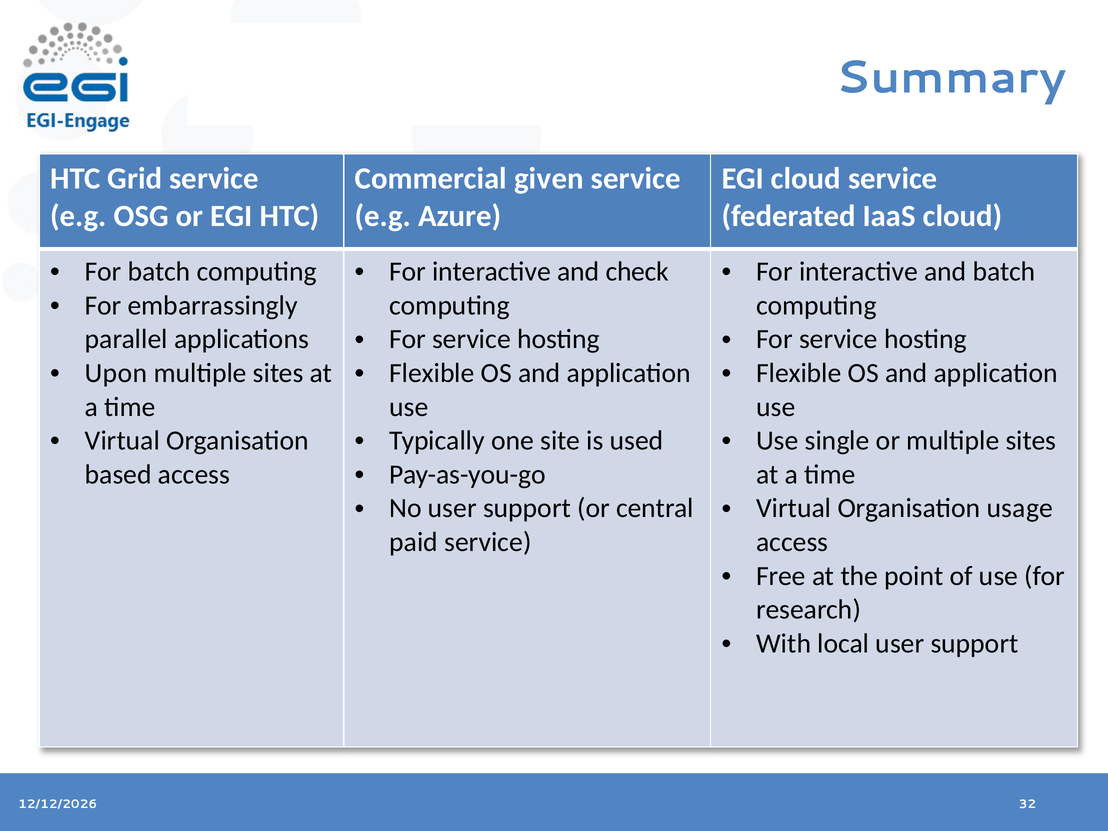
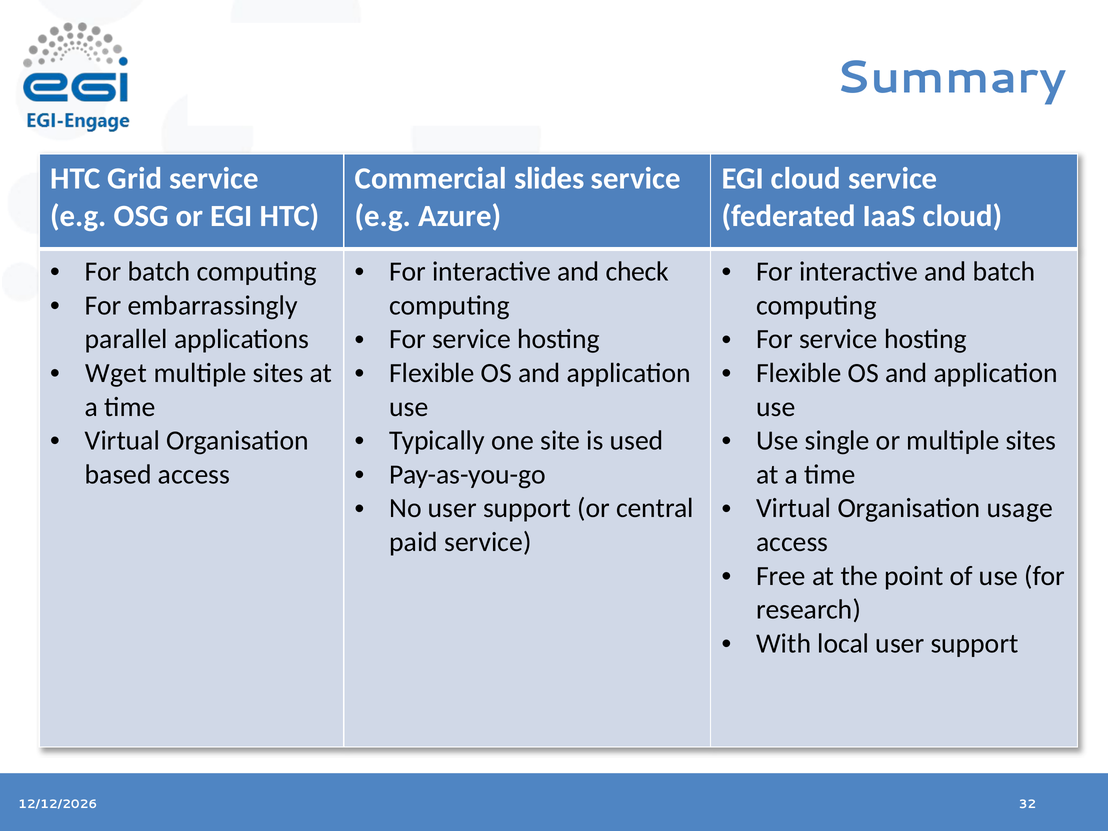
given: given -> slides
Upon: Upon -> Wget
